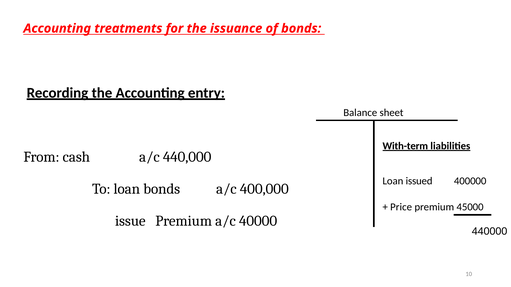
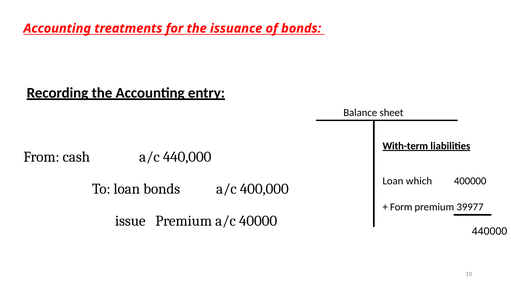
issued: issued -> which
Price: Price -> Form
45000: 45000 -> 39977
